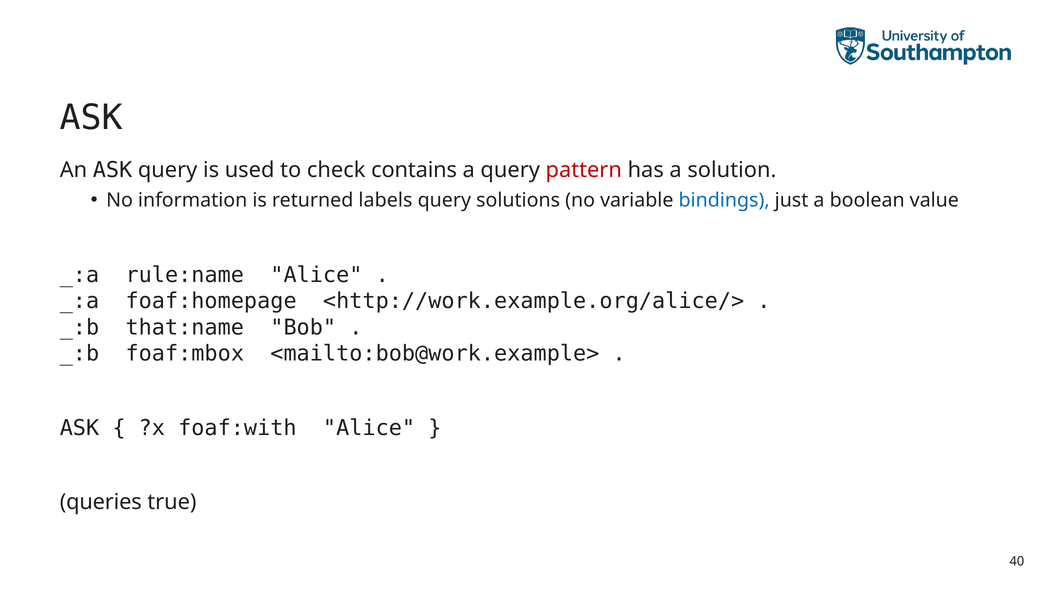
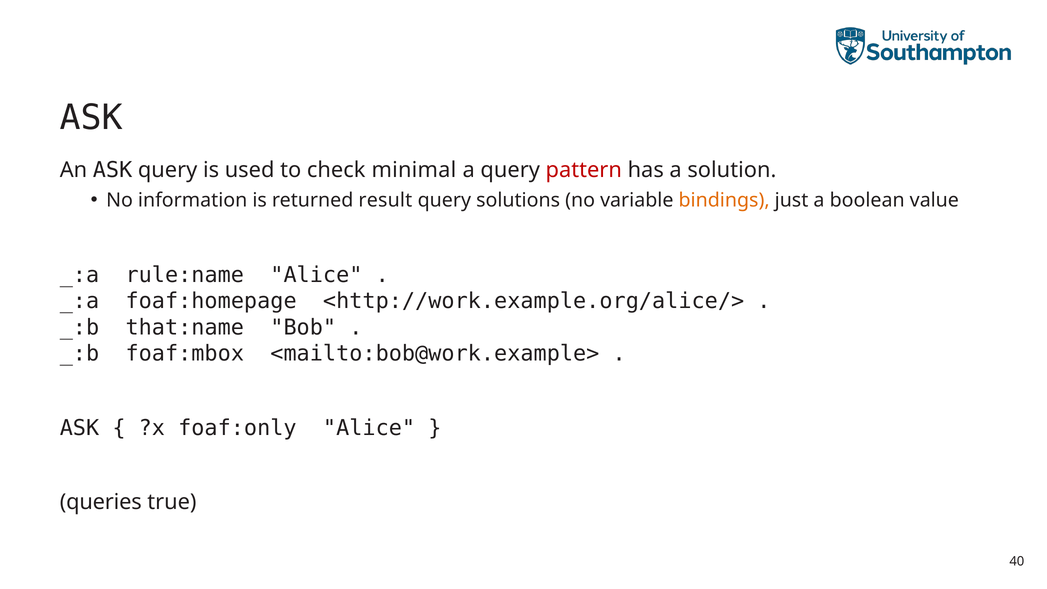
contains: contains -> minimal
labels: labels -> result
bindings colour: blue -> orange
foaf:with: foaf:with -> foaf:only
